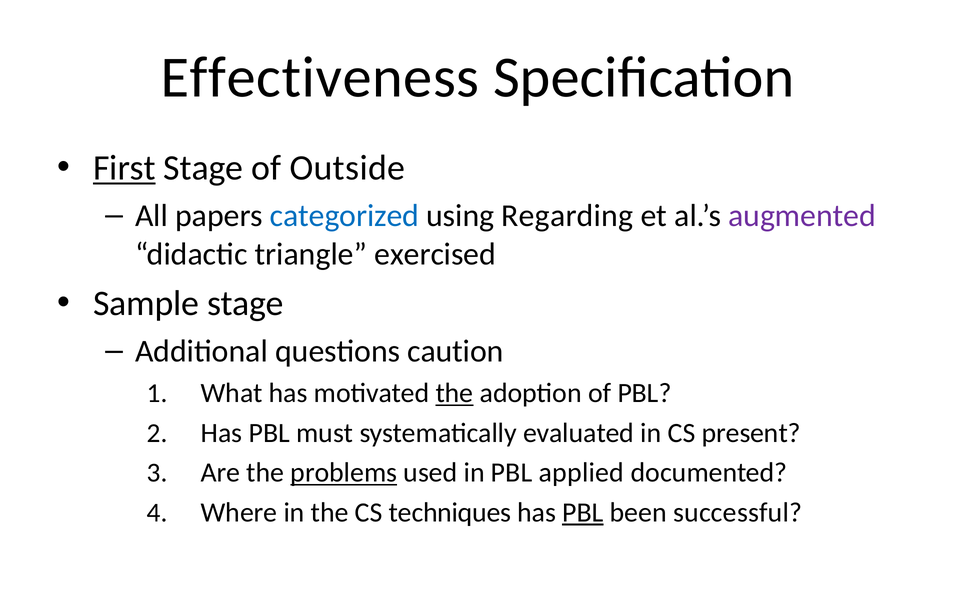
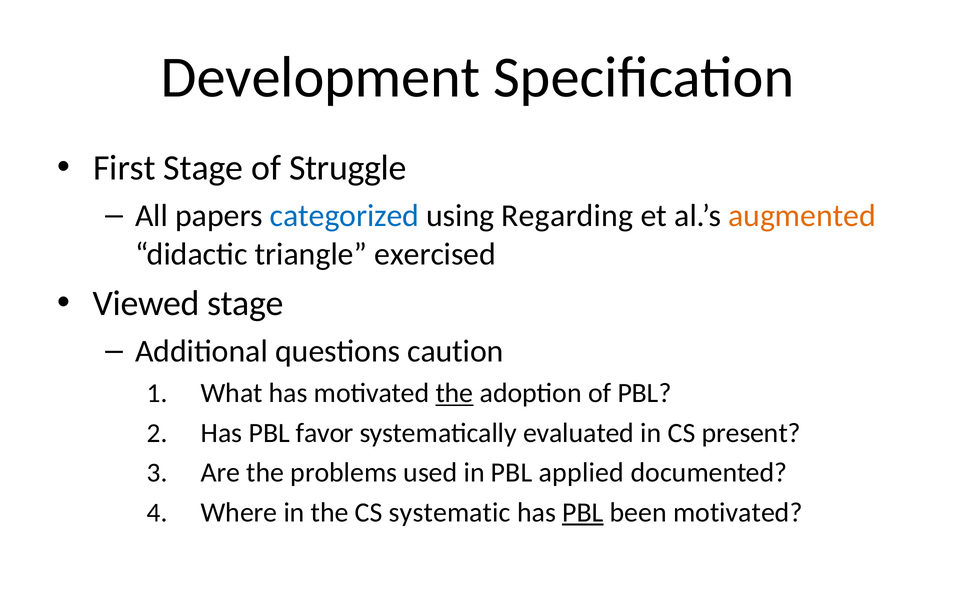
Effectiveness: Effectiveness -> Development
First underline: present -> none
Outside: Outside -> Struggle
augmented colour: purple -> orange
Sample: Sample -> Viewed
must: must -> favor
problems underline: present -> none
techniques: techniques -> systematic
been successful: successful -> motivated
